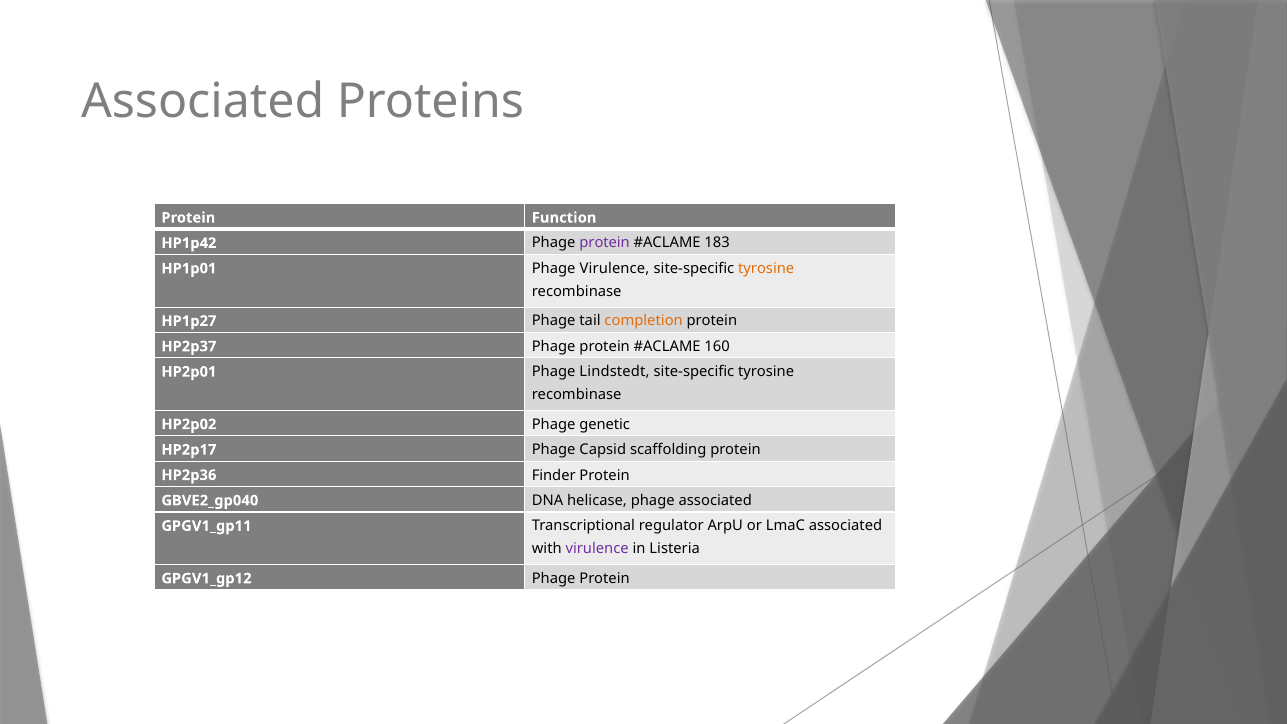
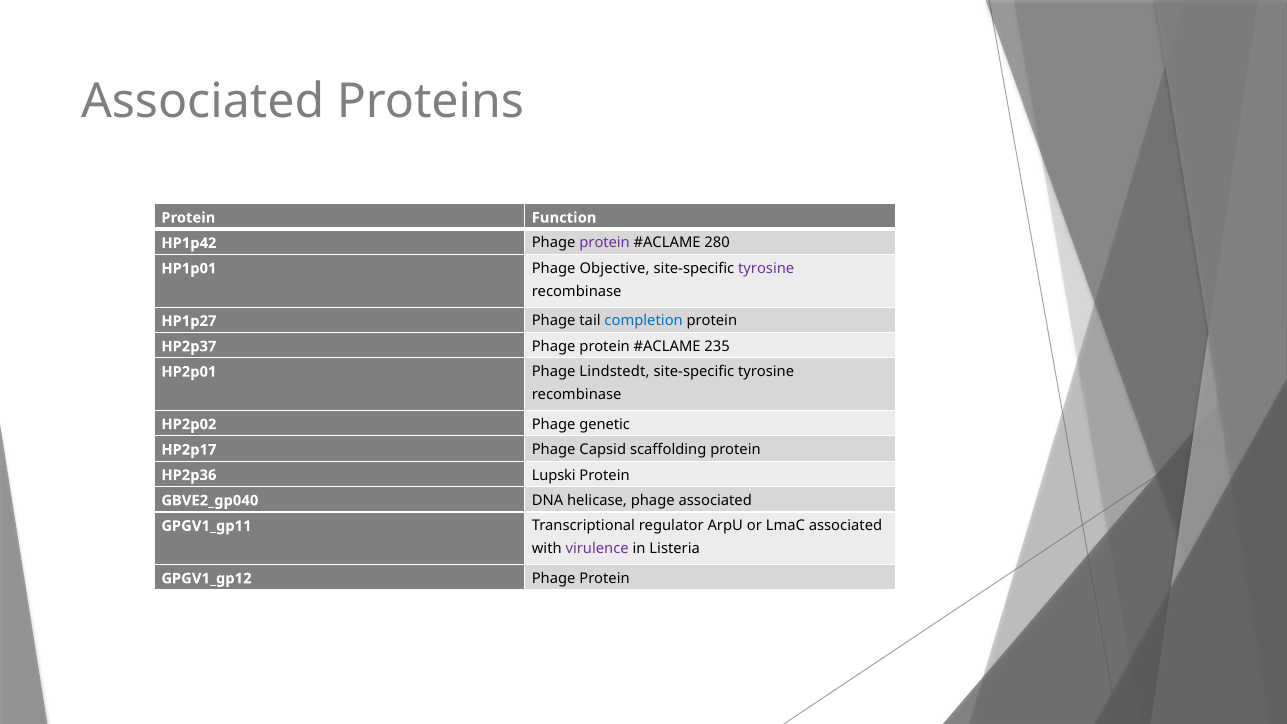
183: 183 -> 280
Phage Virulence: Virulence -> Objective
tyrosine at (766, 268) colour: orange -> purple
completion colour: orange -> blue
160: 160 -> 235
Finder: Finder -> Lupski
